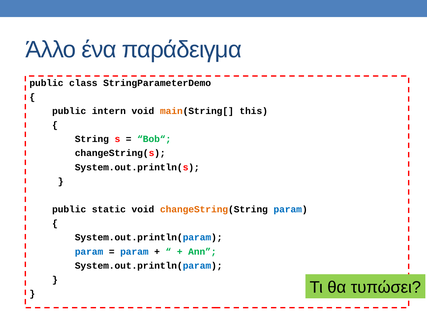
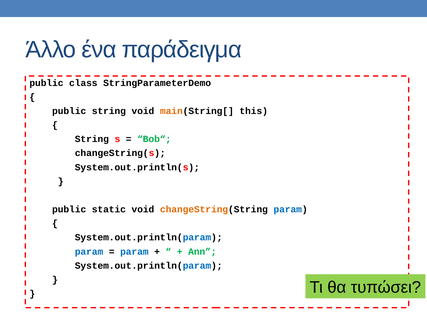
public intern: intern -> string
